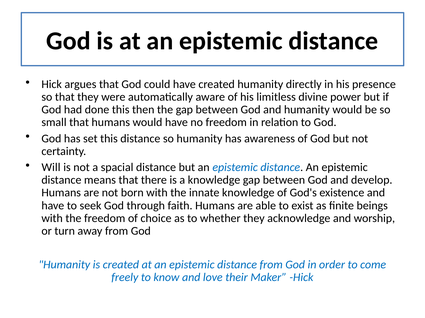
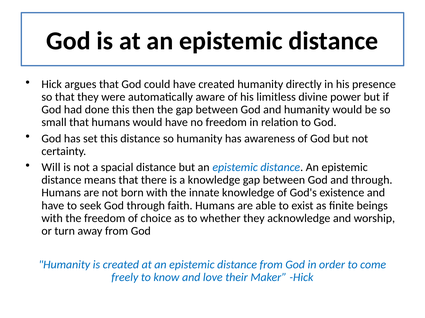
and develop: develop -> through
